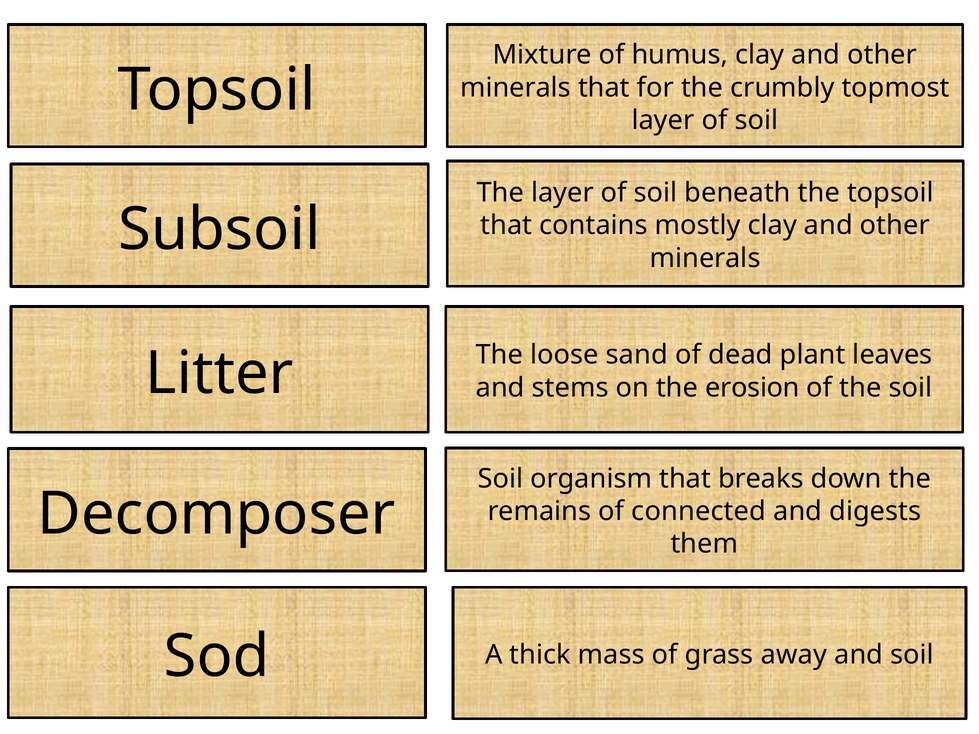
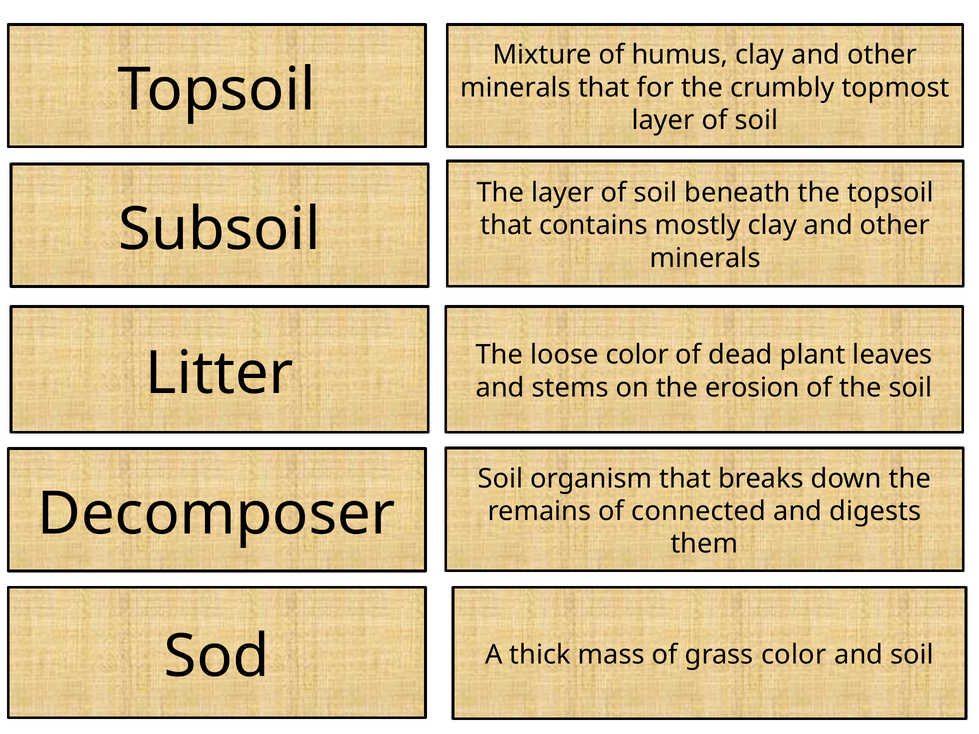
loose sand: sand -> color
grass away: away -> color
